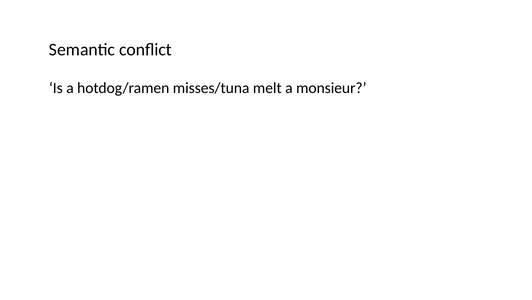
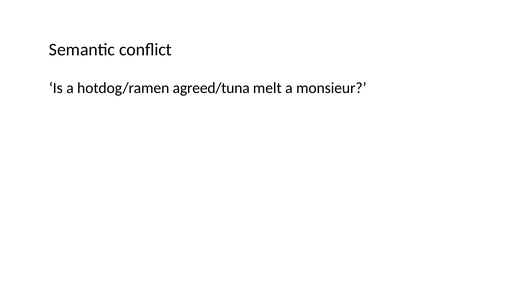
misses/tuna: misses/tuna -> agreed/tuna
